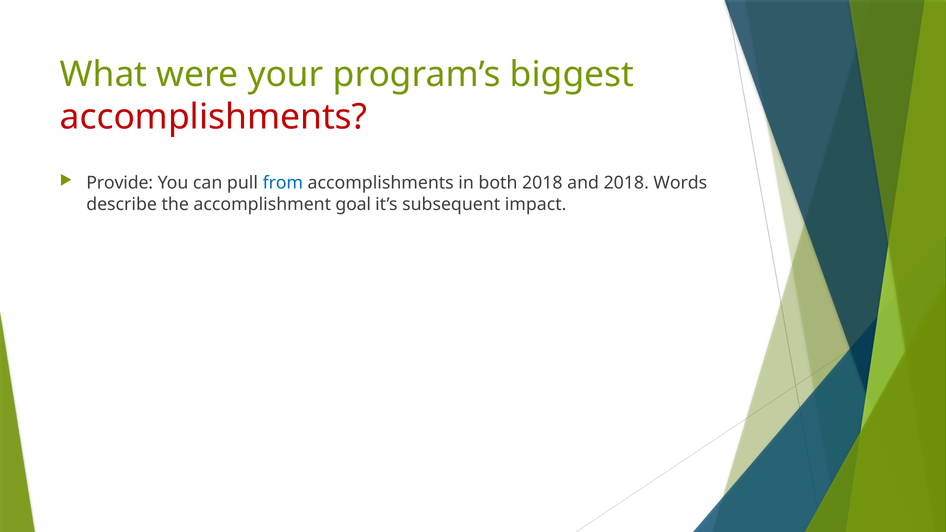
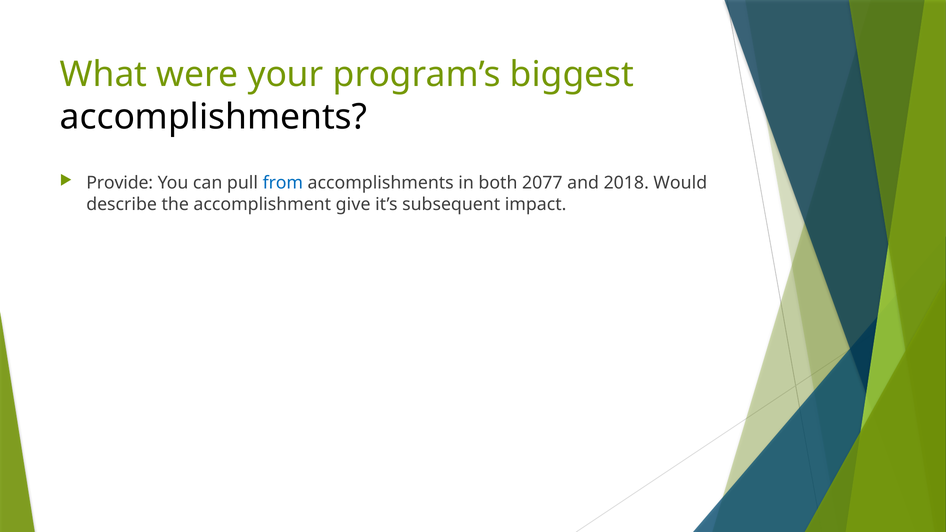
accomplishments at (213, 117) colour: red -> black
both 2018: 2018 -> 2077
Words: Words -> Would
goal: goal -> give
